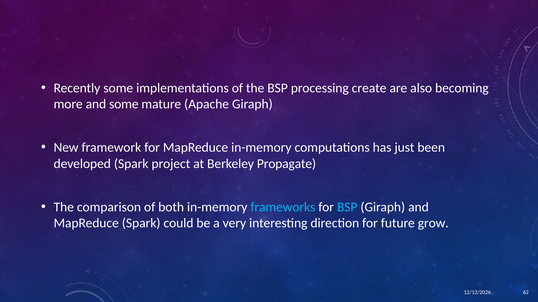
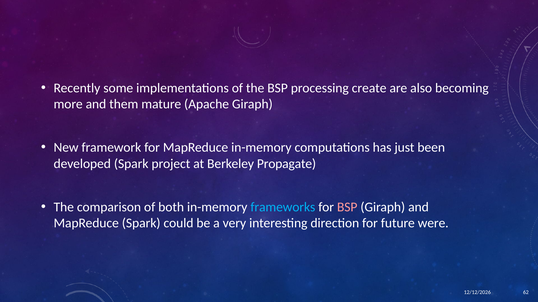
and some: some -> them
BSP at (347, 207) colour: light blue -> pink
grow: grow -> were
